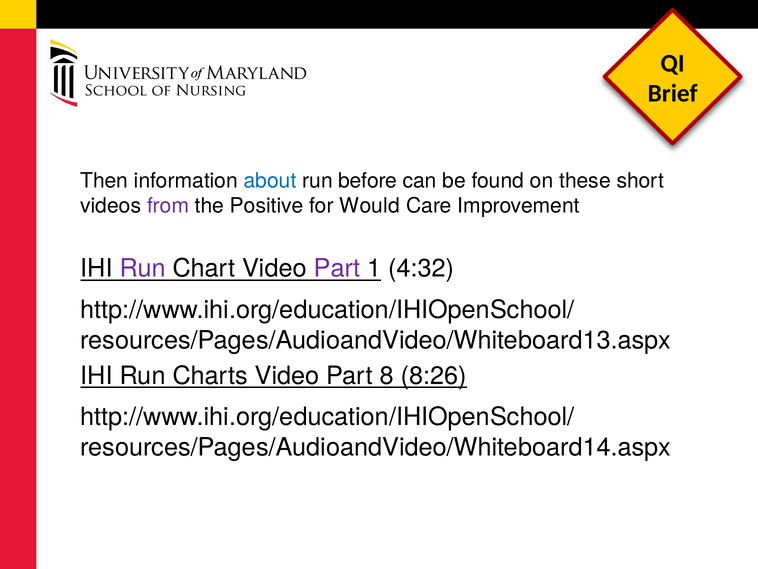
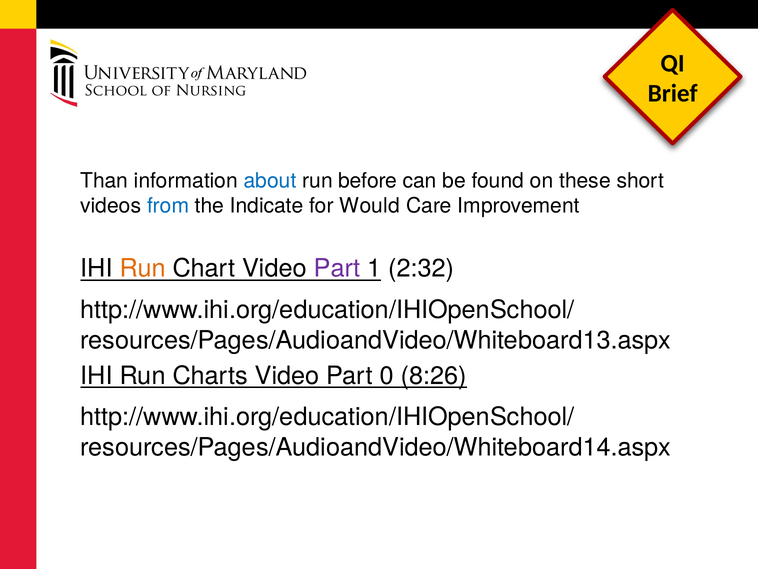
Then: Then -> Than
from colour: purple -> blue
Positive: Positive -> Indicate
Run at (143, 268) colour: purple -> orange
4:32: 4:32 -> 2:32
8: 8 -> 0
